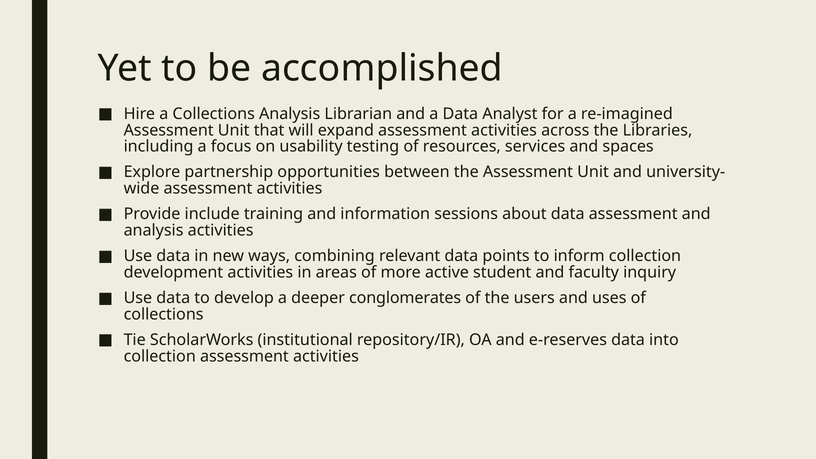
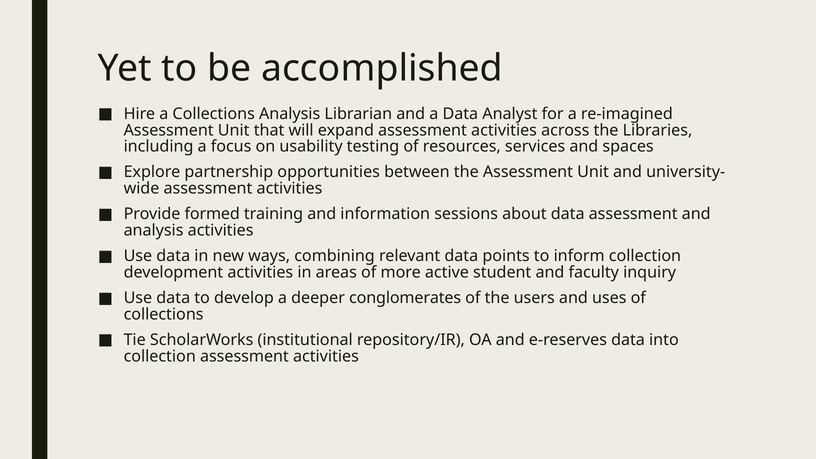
include: include -> formed
